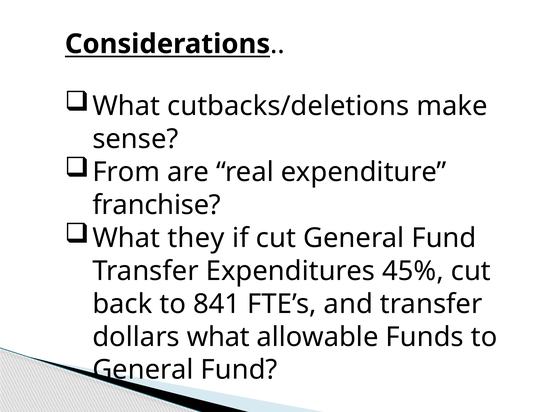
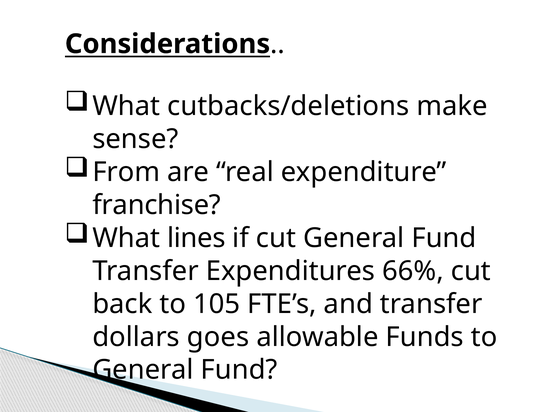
they: they -> lines
45%: 45% -> 66%
841: 841 -> 105
dollars what: what -> goes
